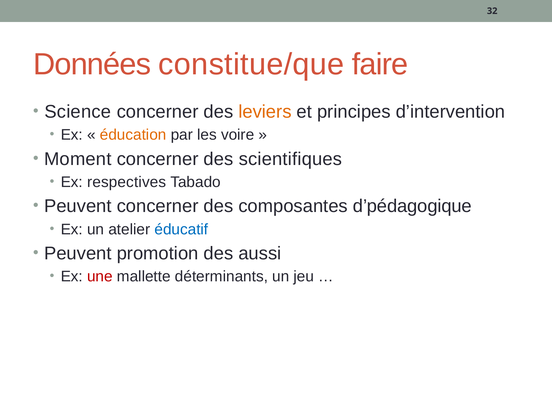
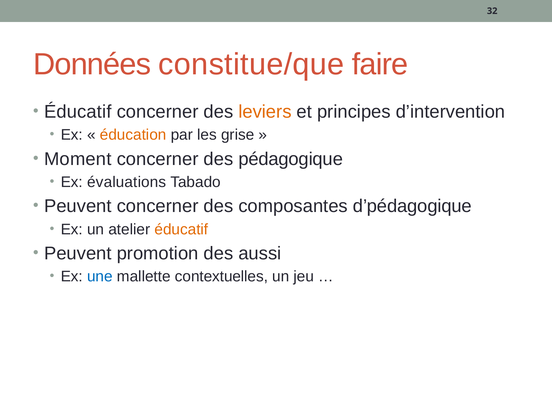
Science at (78, 112): Science -> Éducatif
voire: voire -> grise
scientifiques: scientifiques -> pédagogique
respectives: respectives -> évaluations
éducatif at (181, 229) colour: blue -> orange
une colour: red -> blue
déterminants: déterminants -> contextuelles
